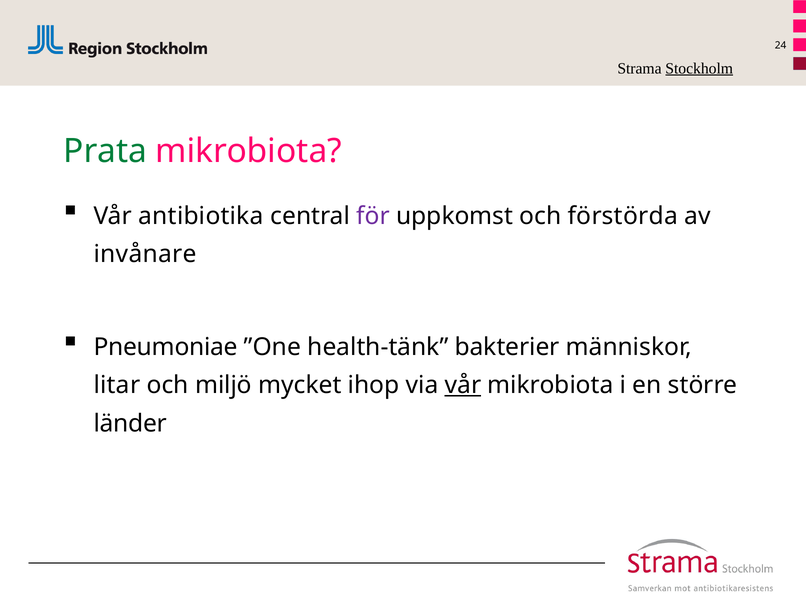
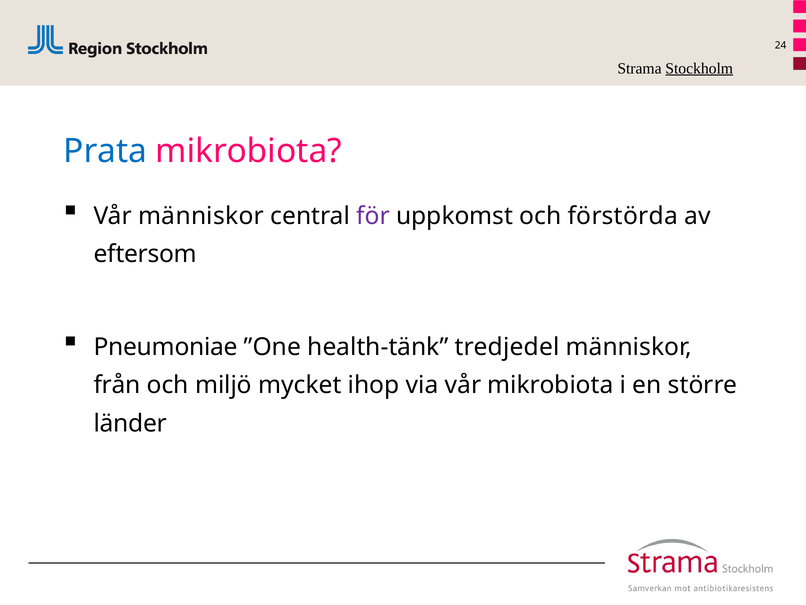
Prata colour: green -> blue
Vår antibiotika: antibiotika -> människor
invånare: invånare -> eftersom
bakterier: bakterier -> tredjedel
litar: litar -> från
vår at (463, 385) underline: present -> none
